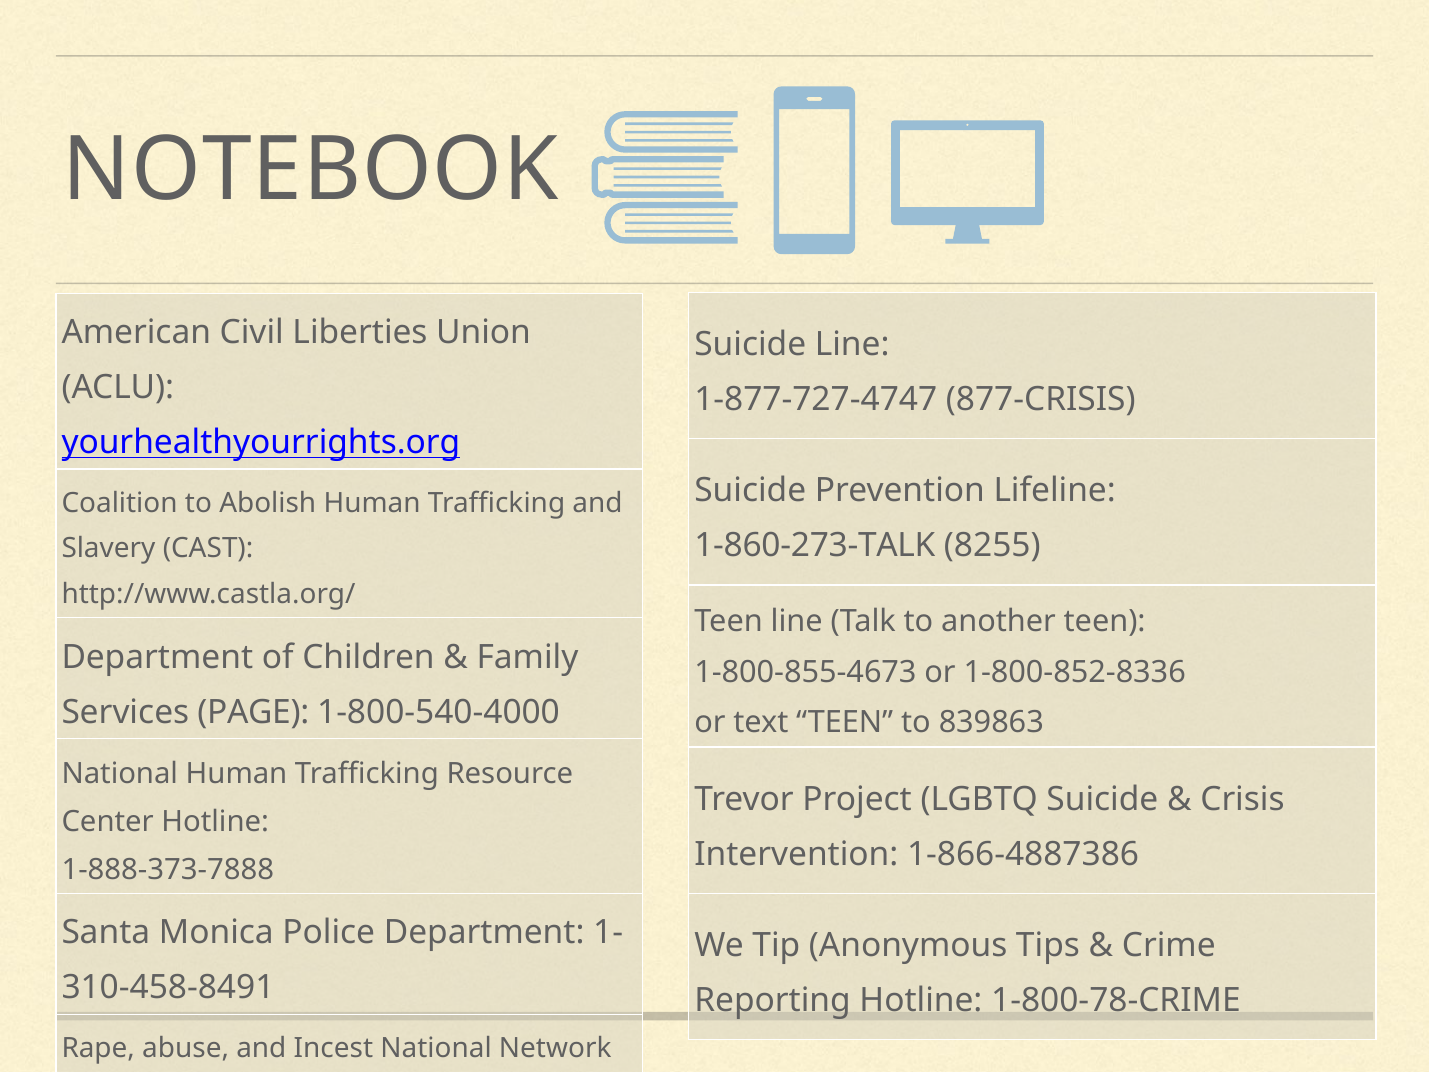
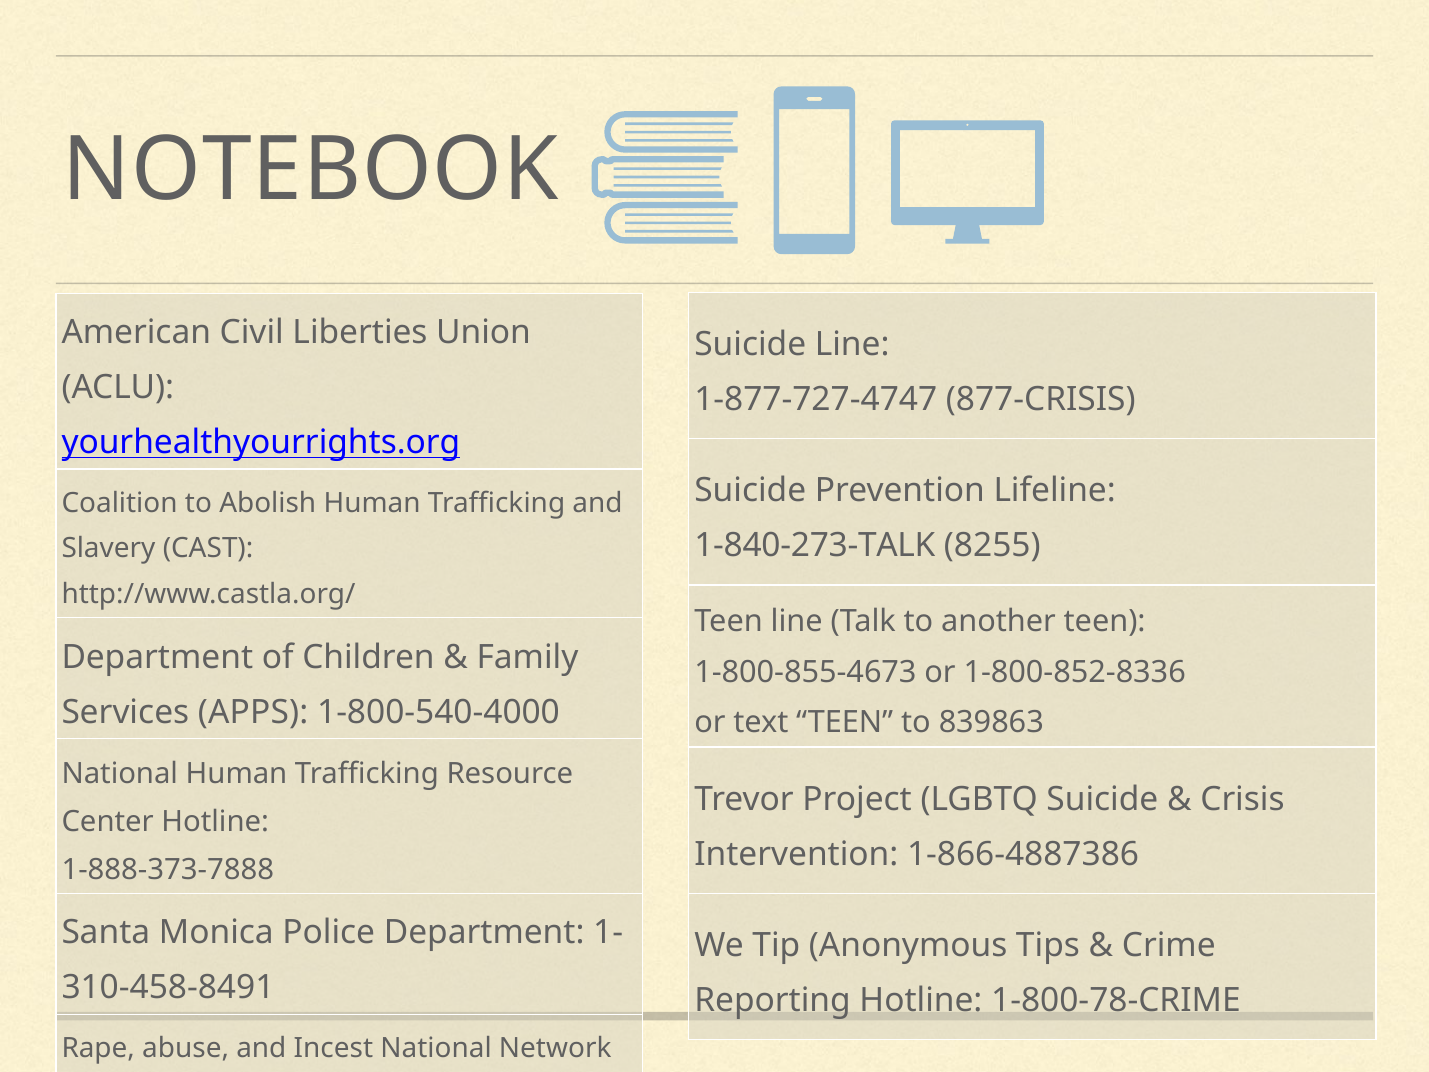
1-860-273-TALK: 1-860-273-TALK -> 1-840-273-TALK
PAGE: PAGE -> APPS
